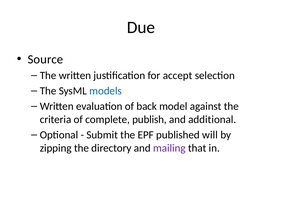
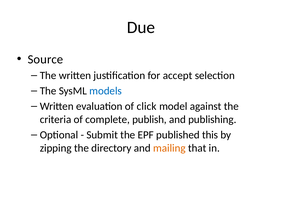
back: back -> click
additional: additional -> publishing
will: will -> this
mailing colour: purple -> orange
